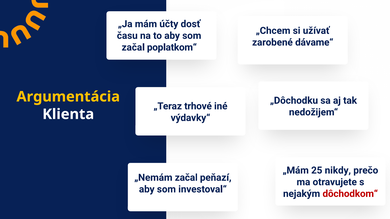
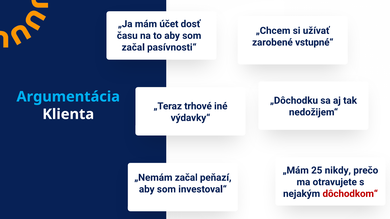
účty: účty -> účet
dávame“: dávame“ -> vstupné“
poplatkom“: poplatkom“ -> pasívnosti“
Argumentácia colour: yellow -> light blue
